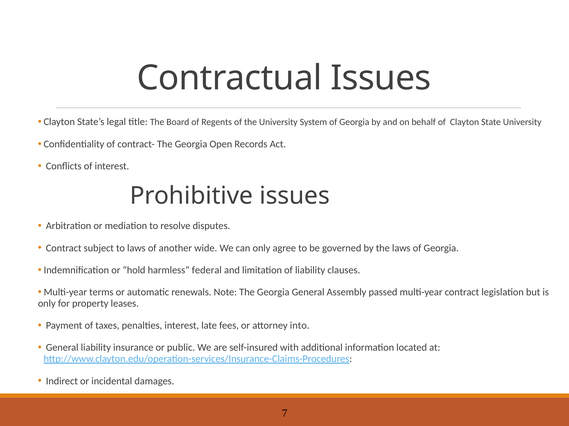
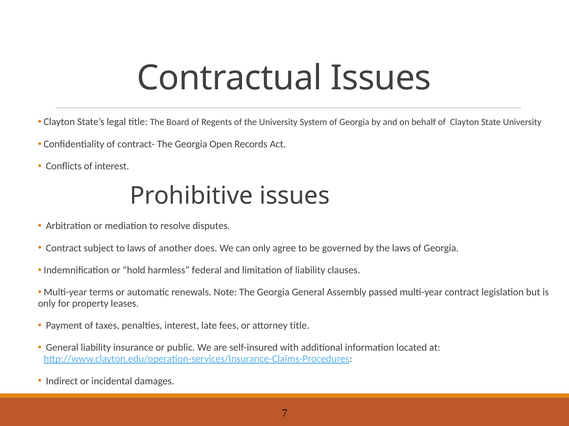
wide: wide -> does
attorney into: into -> title
